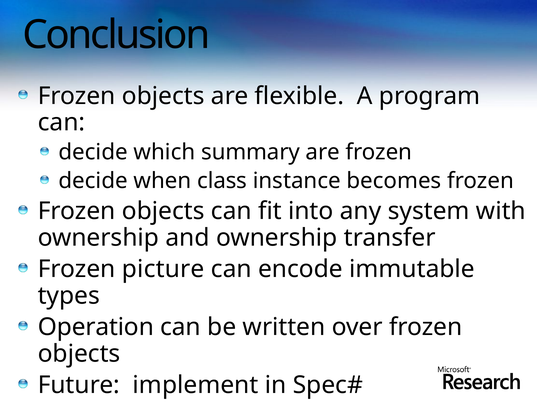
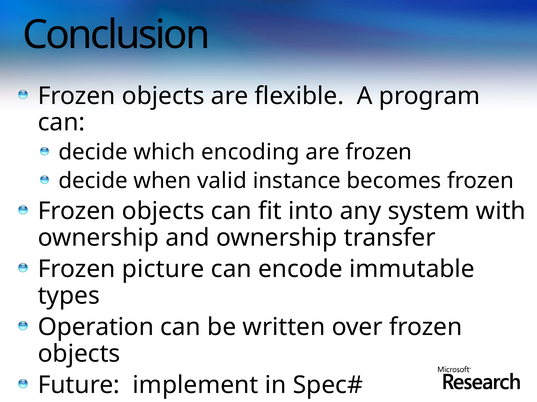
summary: summary -> encoding
class: class -> valid
